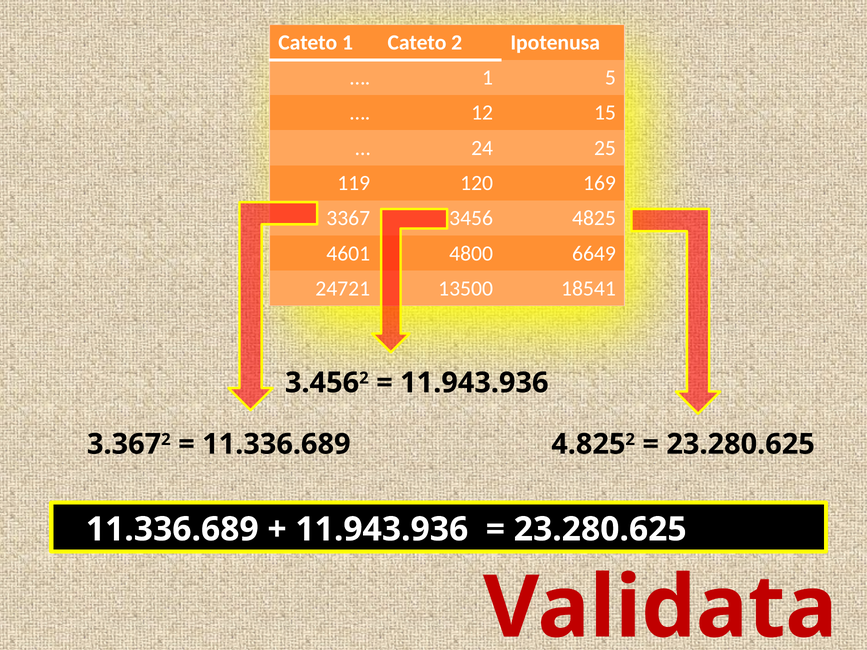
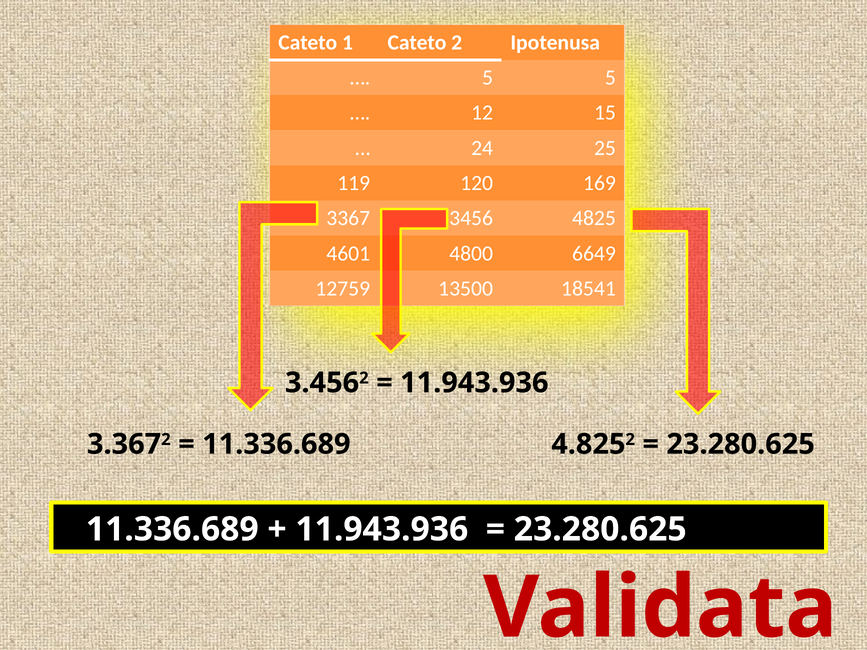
1 at (488, 78): 1 -> 5
24721: 24721 -> 12759
